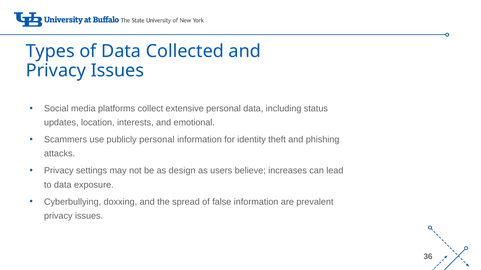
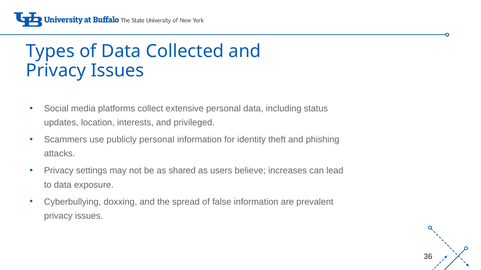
emotional: emotional -> privileged
design: design -> shared
